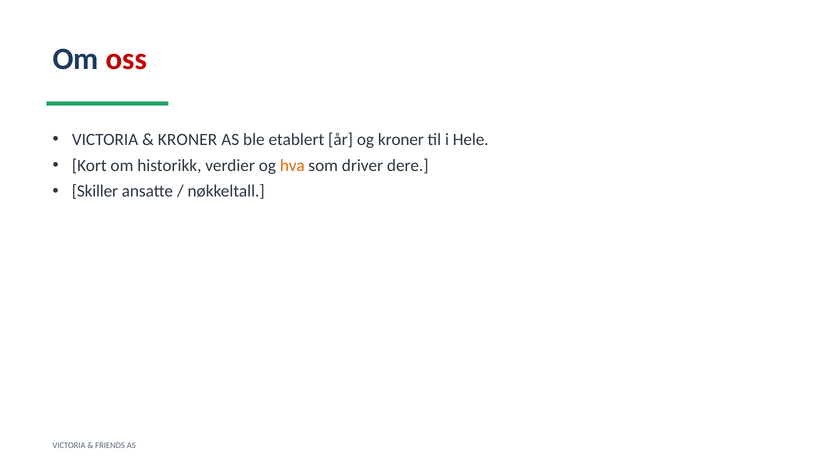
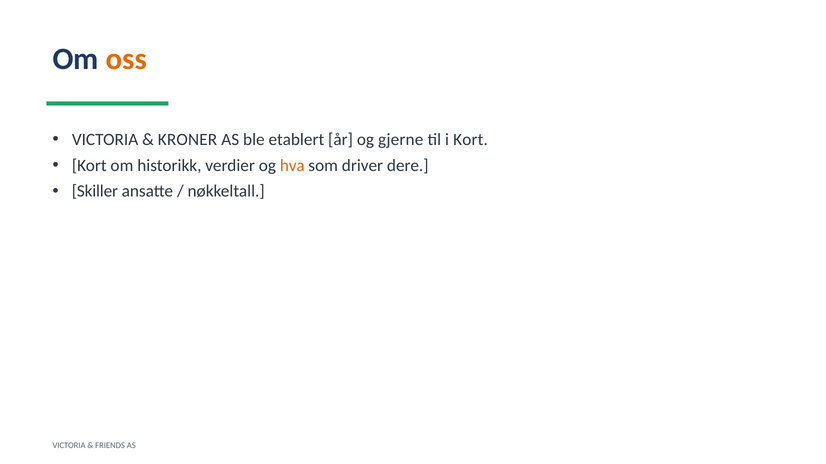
oss colour: red -> orange
og kroner: kroner -> gjerne
i Hele: Hele -> Kort
